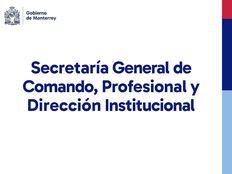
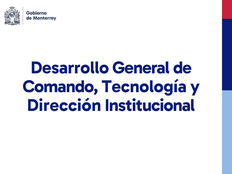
Secretaría: Secretaría -> Desarrollo
Profesional: Profesional -> Tecnología
